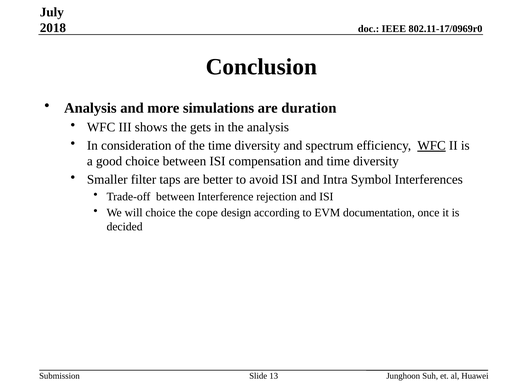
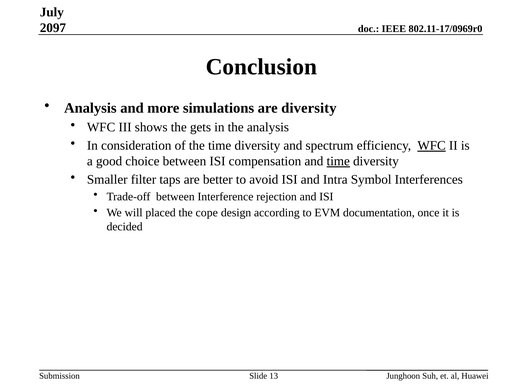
2018: 2018 -> 2097
are duration: duration -> diversity
time at (338, 161) underline: none -> present
will choice: choice -> placed
